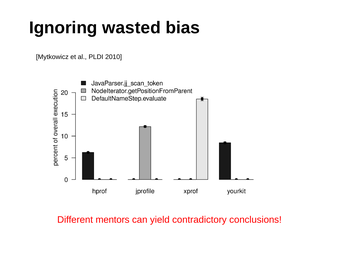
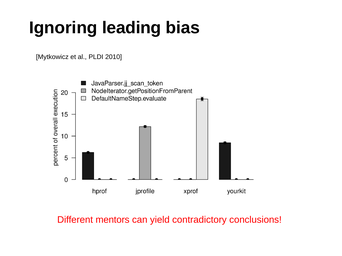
wasted: wasted -> leading
